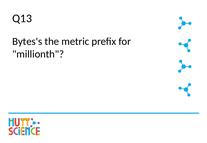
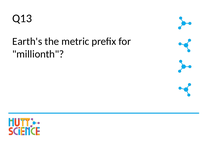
Bytes's: Bytes's -> Earth's
